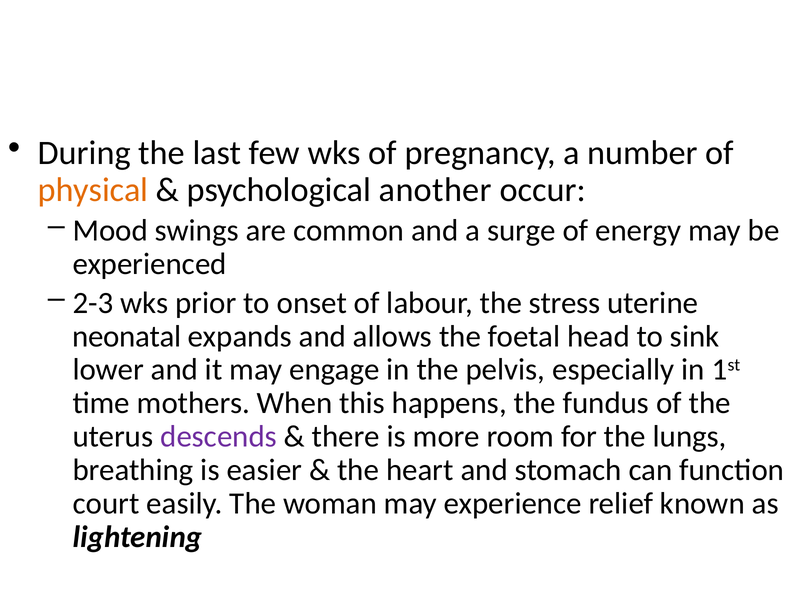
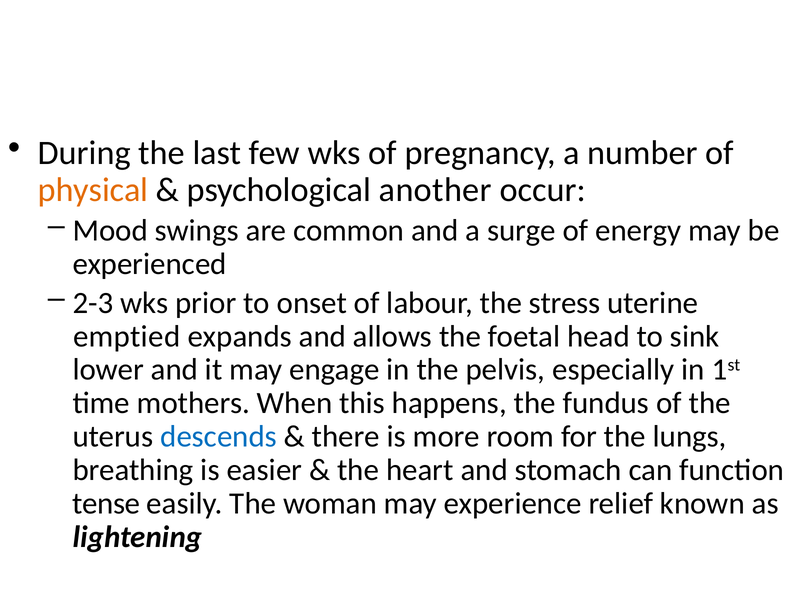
neonatal: neonatal -> emptied
descends colour: purple -> blue
court: court -> tense
